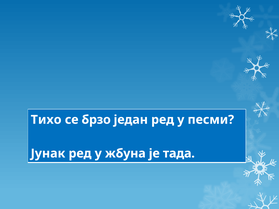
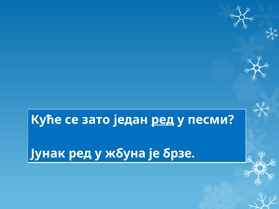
Тихо: Тихо -> Куће
брзо: брзо -> зато
ред at (163, 120) underline: none -> present
тада: тада -> брзе
